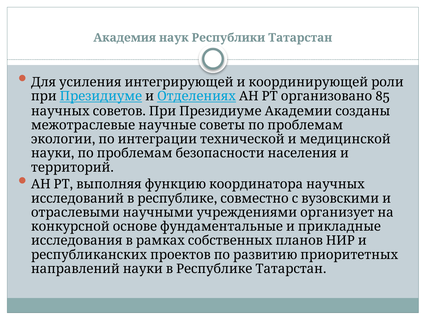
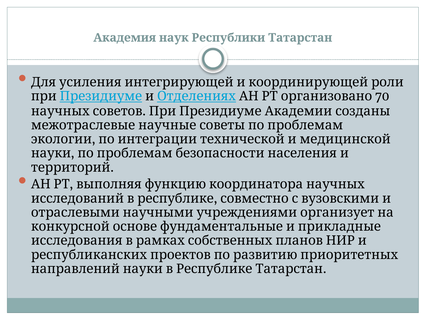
85: 85 -> 70
